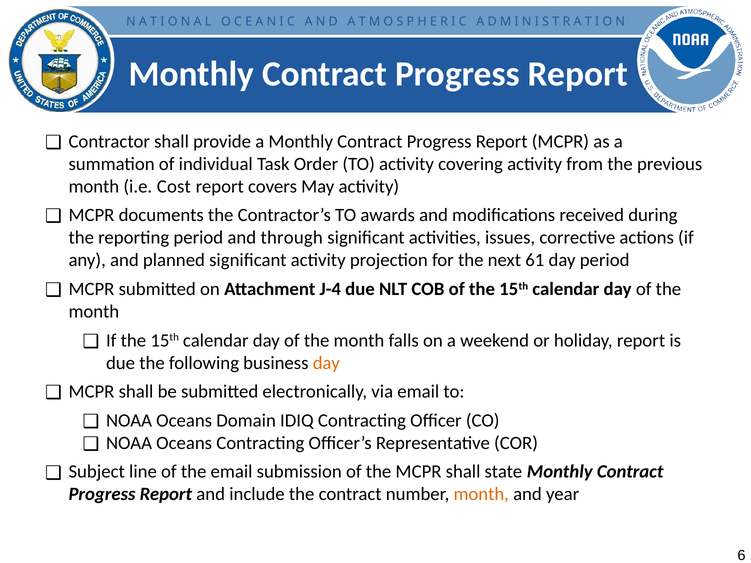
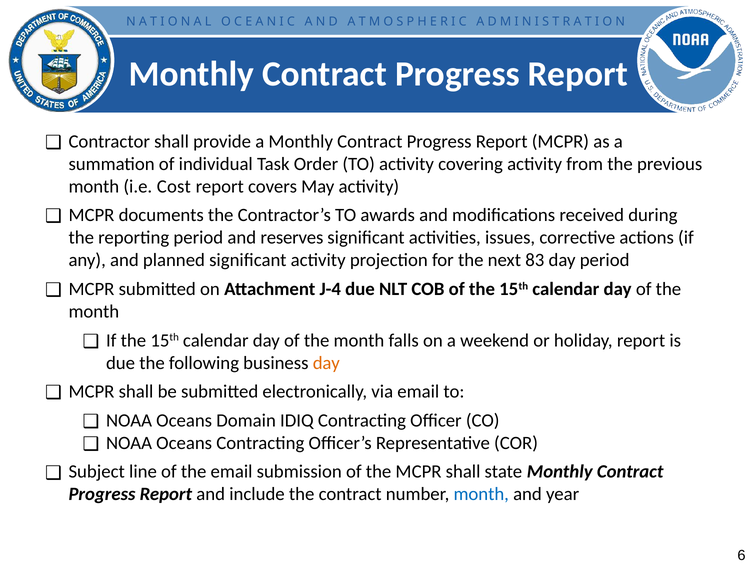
through: through -> reserves
61: 61 -> 83
month at (481, 495) colour: orange -> blue
